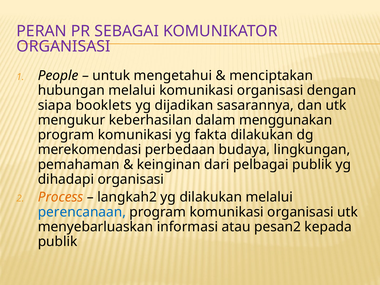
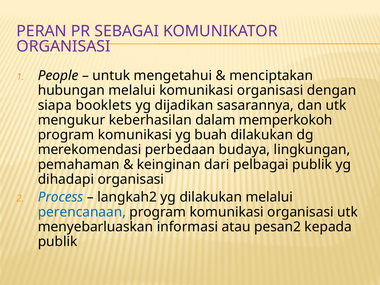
menggunakan: menggunakan -> memperkokoh
fakta: fakta -> buah
Process colour: orange -> blue
